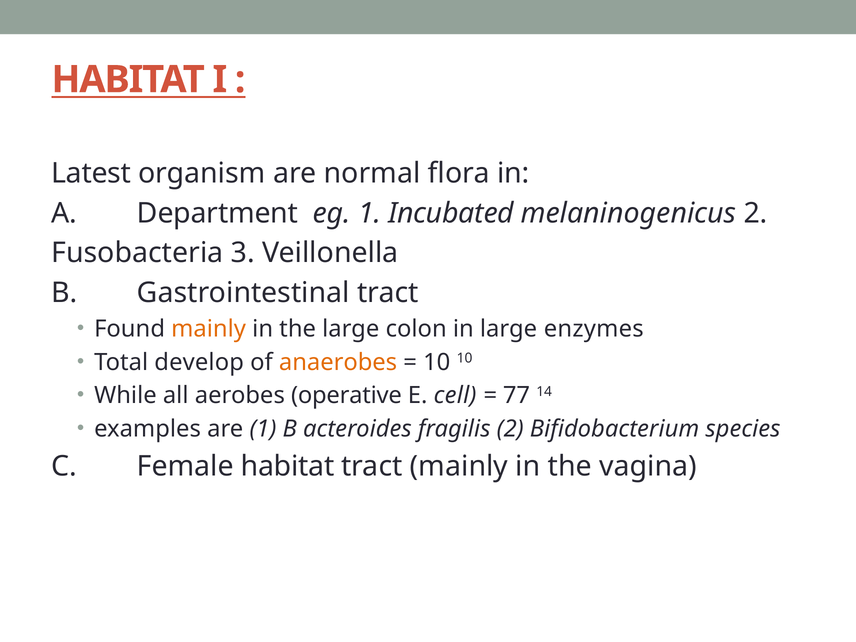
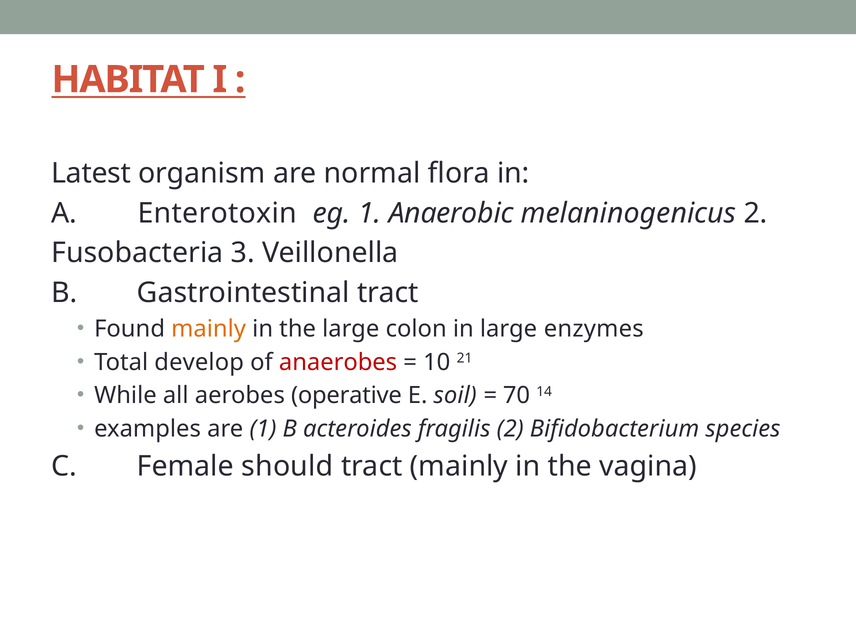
Department: Department -> Enterotoxin
Incubated: Incubated -> Anaerobic
anaerobes colour: orange -> red
10 10: 10 -> 21
cell: cell -> soil
77: 77 -> 70
Female habitat: habitat -> should
